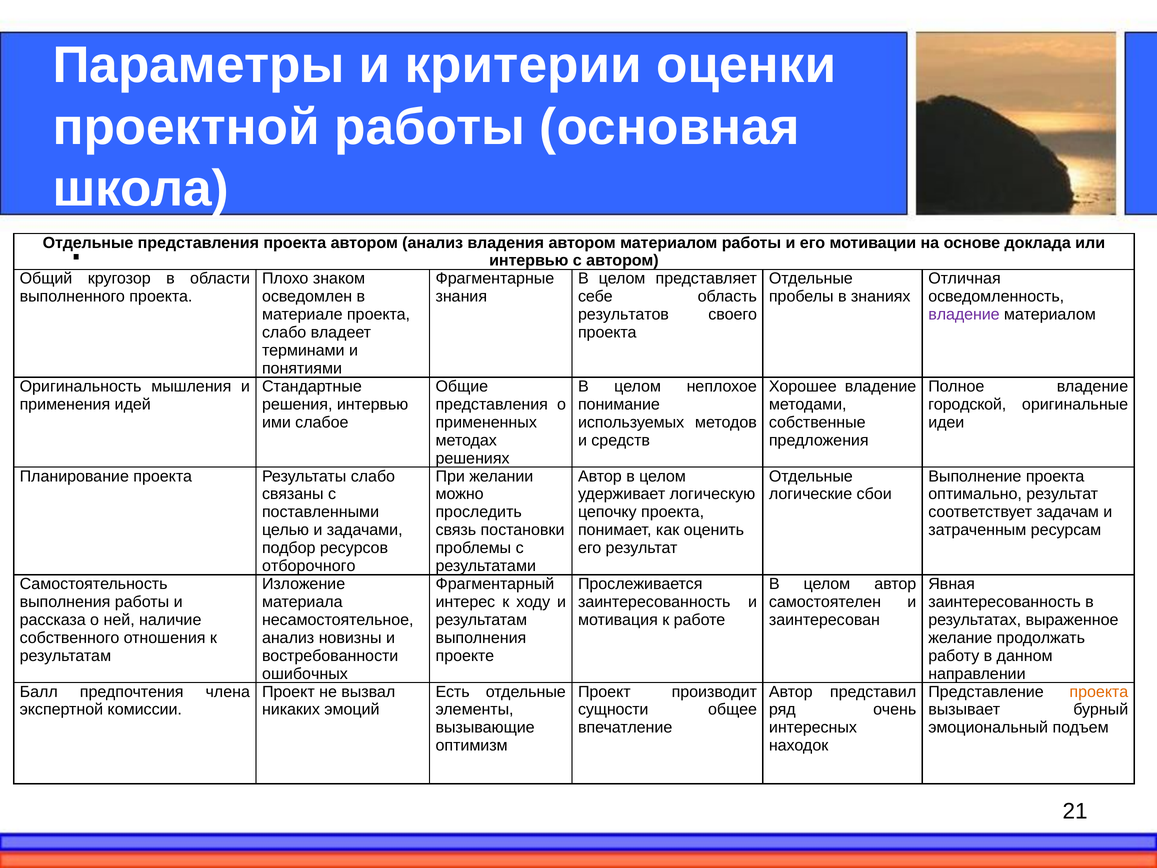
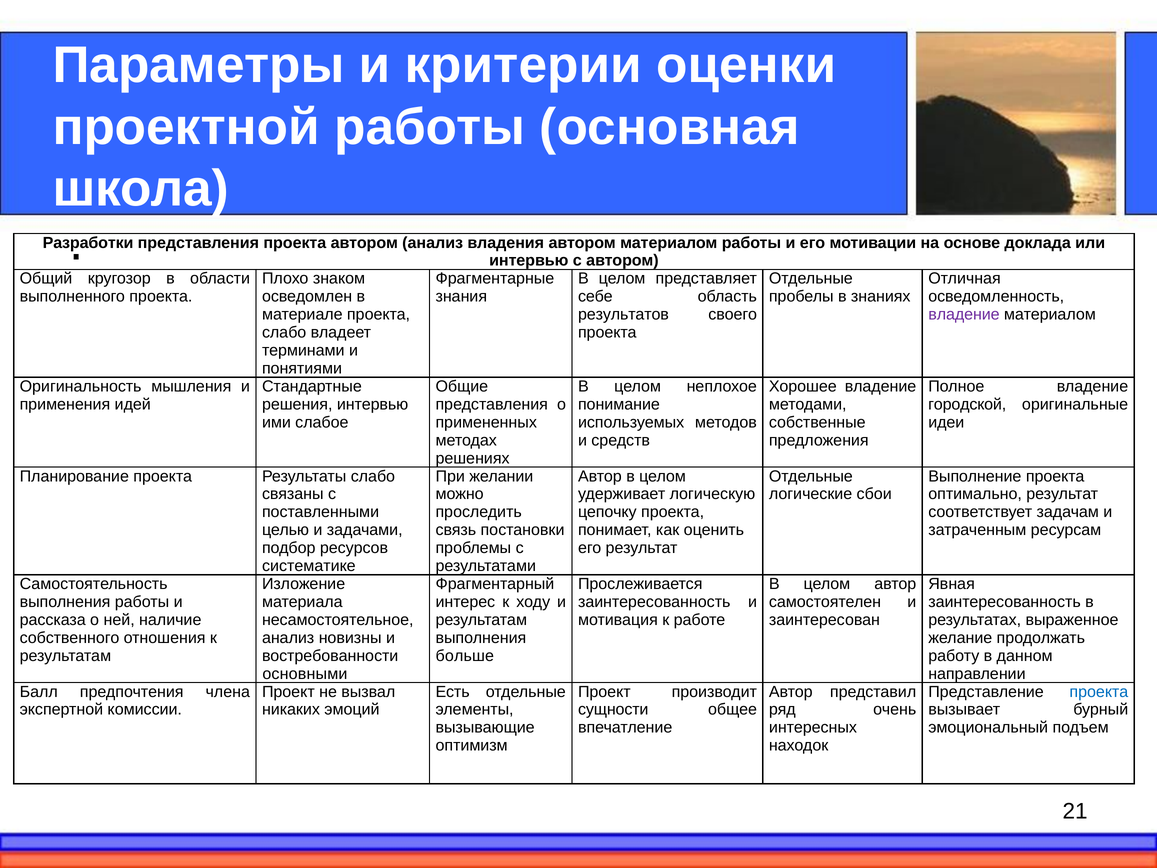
Отдельные at (88, 243): Отдельные -> Разработки
отборочного: отборочного -> систематике
проекте: проекте -> больше
ошибочных: ошибочных -> основными
проекта at (1099, 692) colour: orange -> blue
